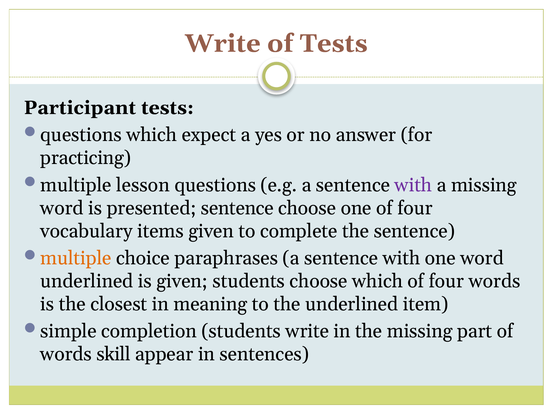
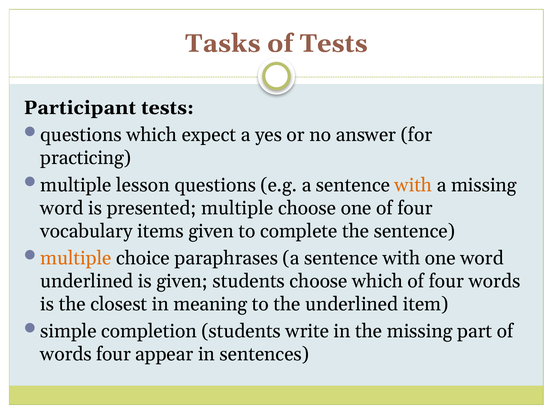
Write at (223, 44): Write -> Tasks
with at (413, 185) colour: purple -> orange
presented sentence: sentence -> multiple
words skill: skill -> four
